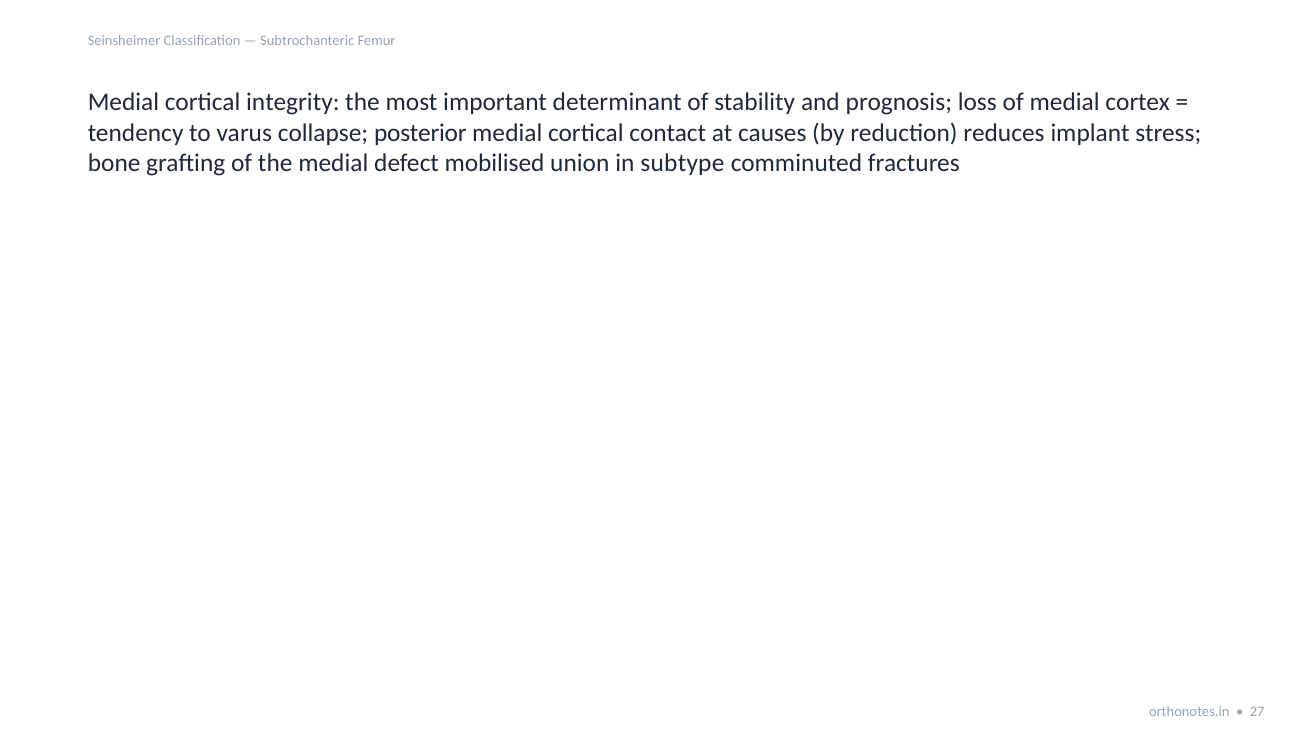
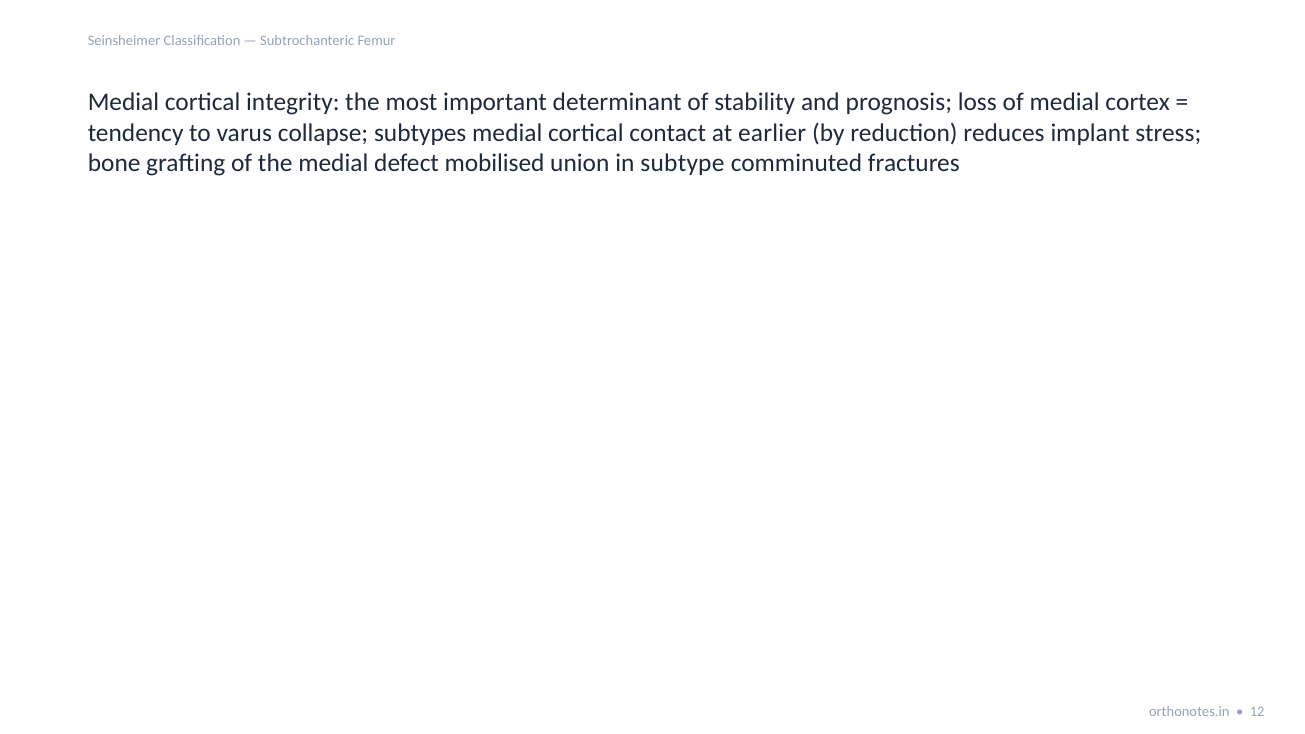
posterior: posterior -> subtypes
causes: causes -> earlier
27: 27 -> 12
